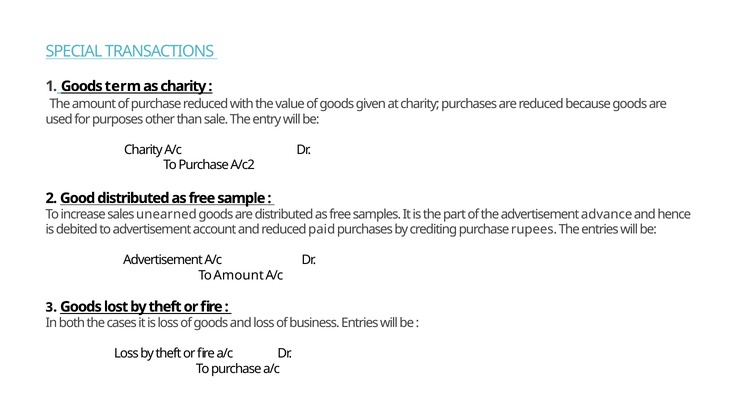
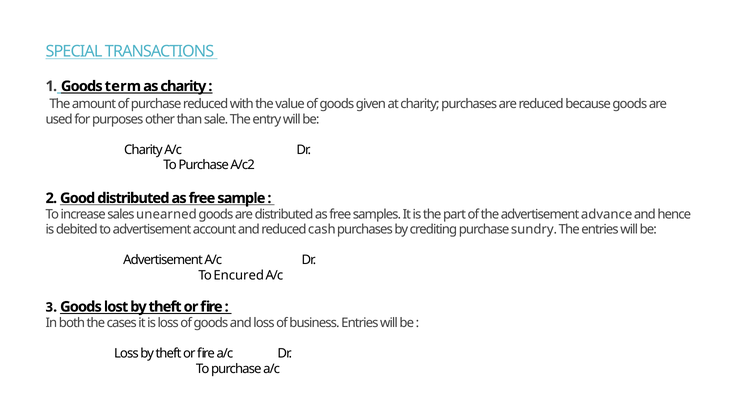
paid: paid -> cash
rupees: rupees -> sundry
To Amount: Amount -> Encured
